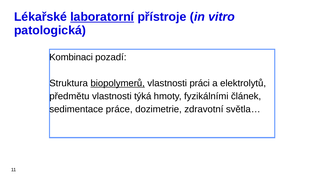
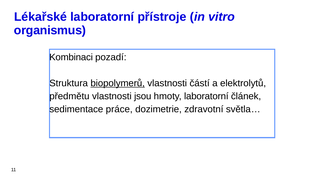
laboratorní at (102, 17) underline: present -> none
patologická: patologická -> organismus
práci: práci -> částí
týká: týká -> jsou
hmoty fyzikálními: fyzikálními -> laboratorní
